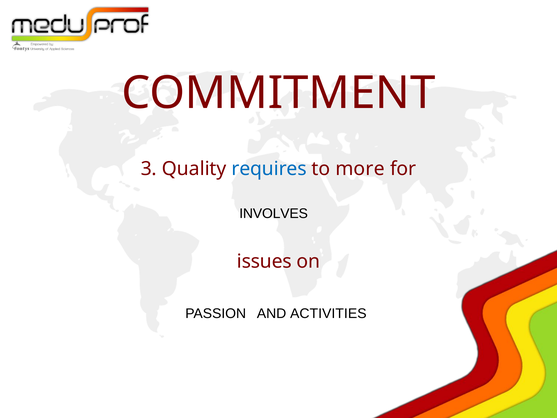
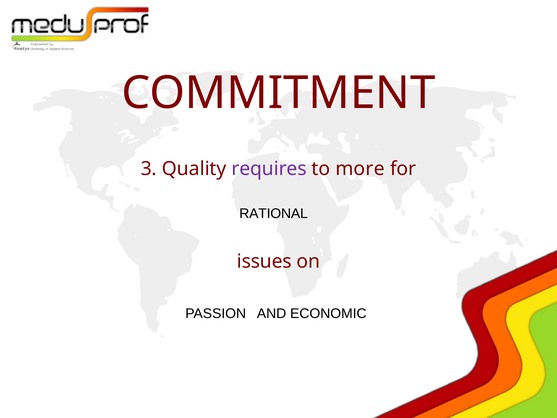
requires colour: blue -> purple
INVOLVES: INVOLVES -> RATIONAL
ACTIVITIES: ACTIVITIES -> ECONOMIC
